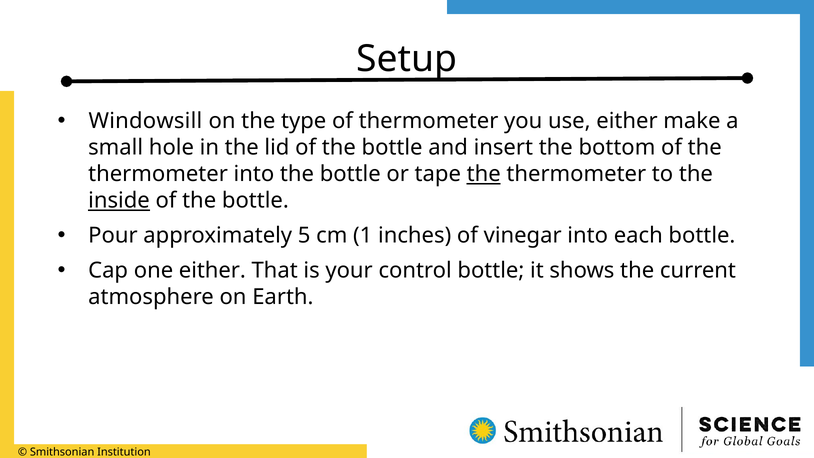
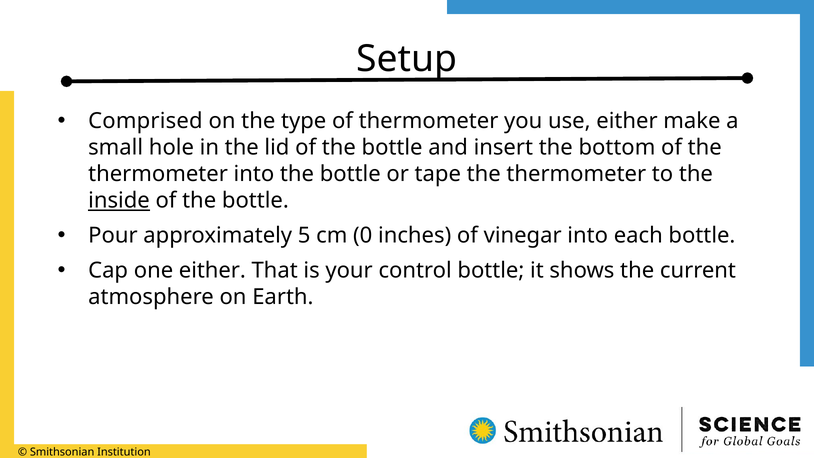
Windowsill: Windowsill -> Comprised
the at (484, 174) underline: present -> none
1: 1 -> 0
